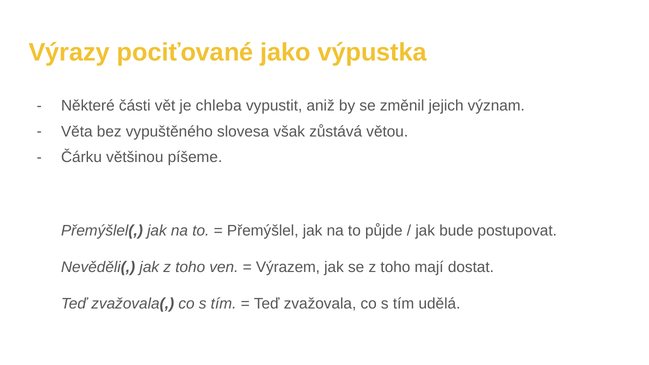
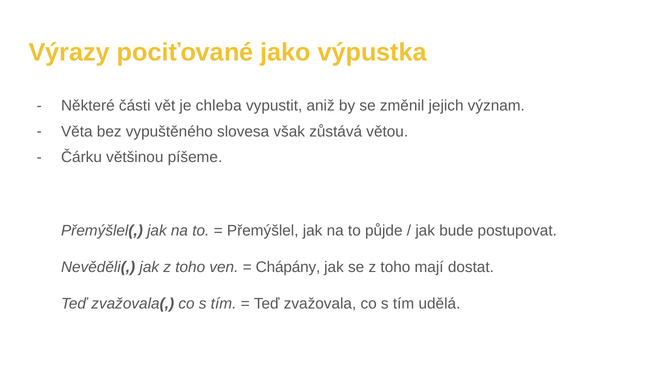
Výrazem: Výrazem -> Chápány
